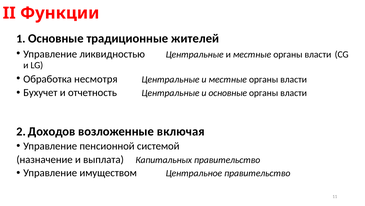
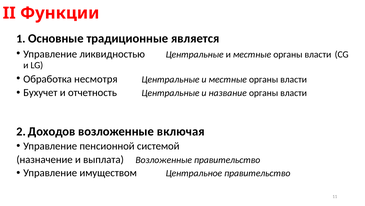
жителей: жителей -> является
и основные: основные -> название
выплата Капитальных: Капитальных -> Возложенные
